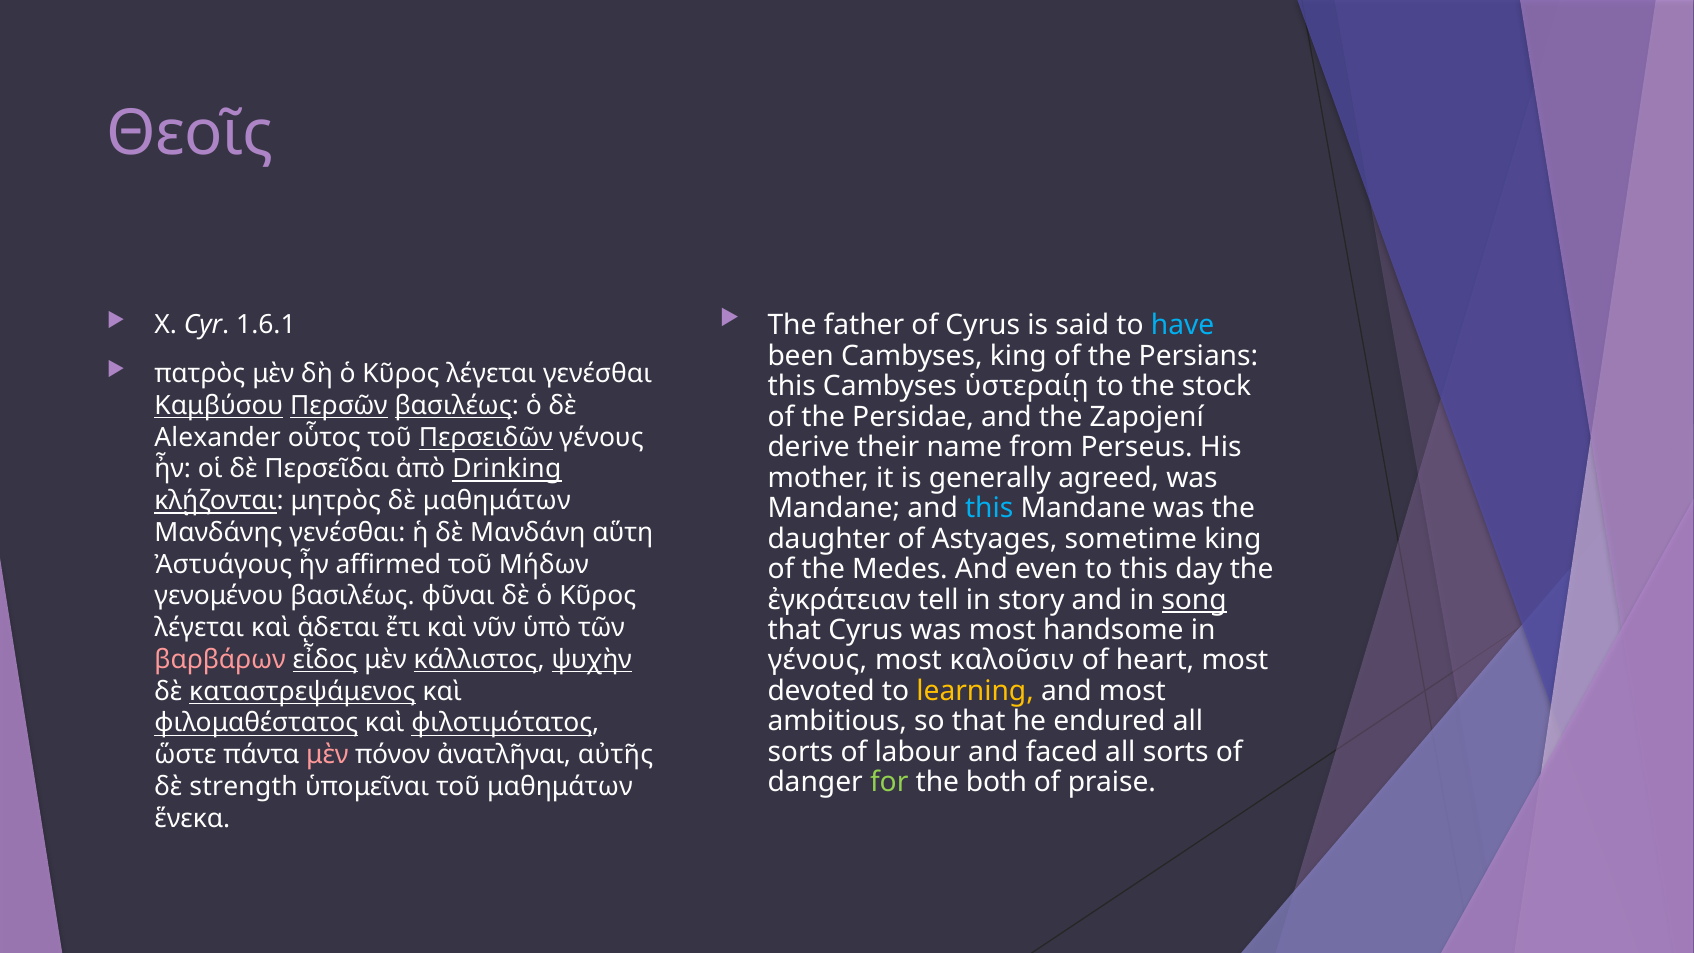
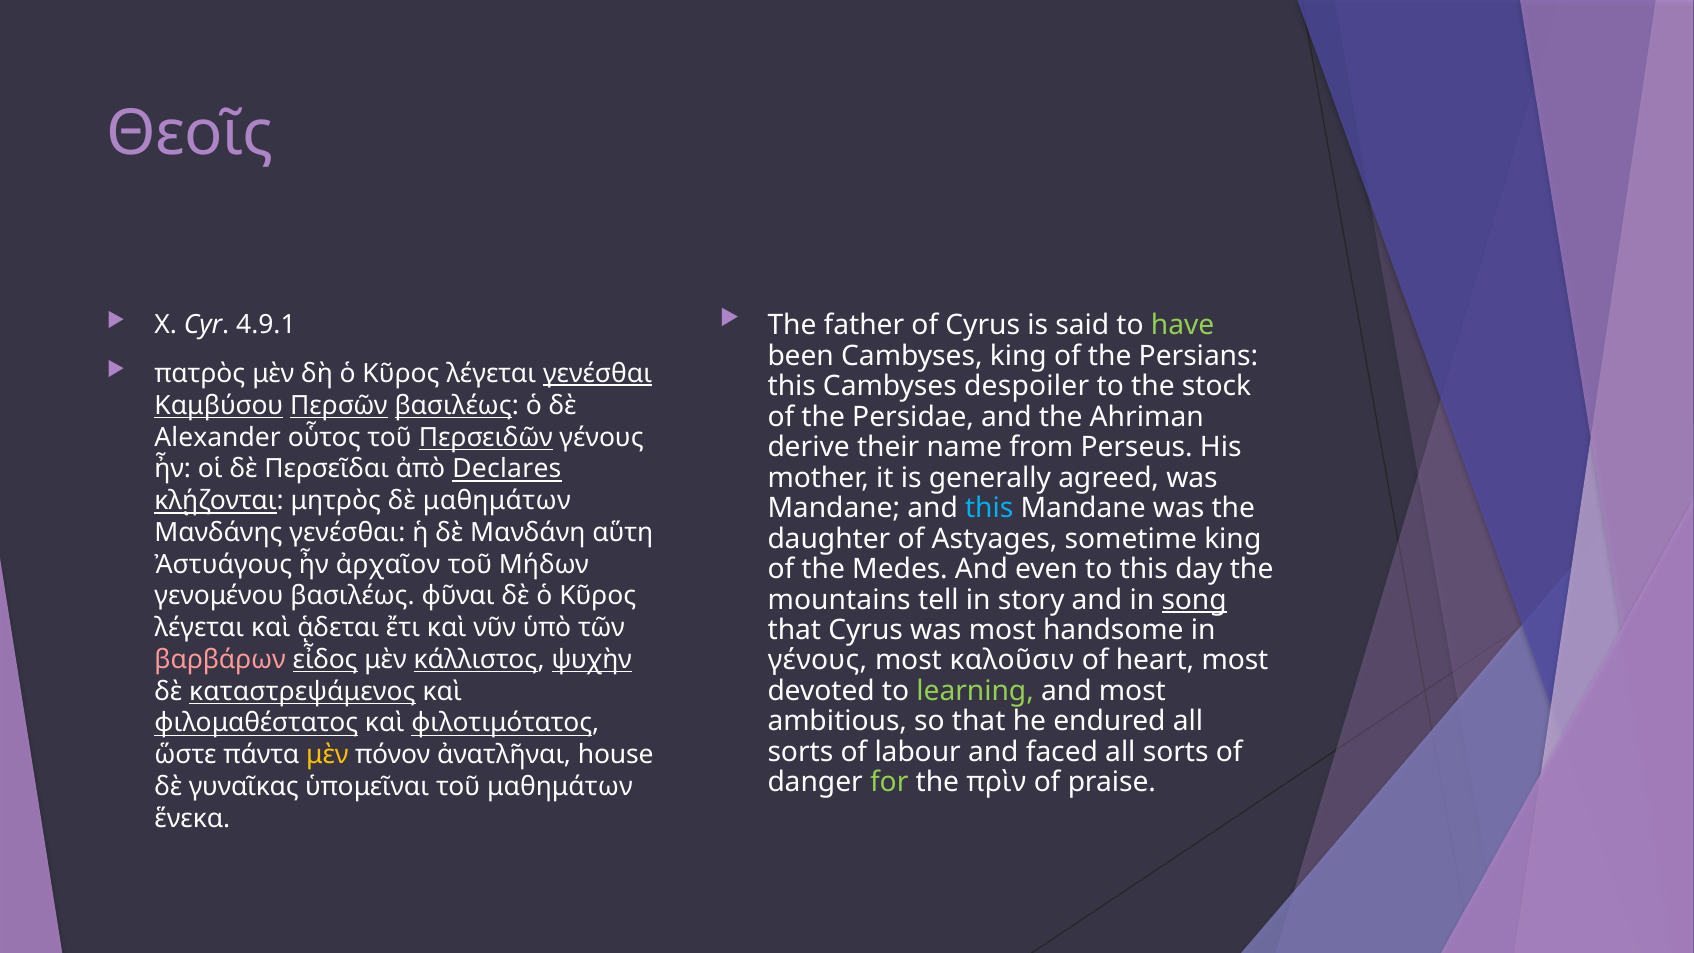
have colour: light blue -> light green
1.6.1: 1.6.1 -> 4.9.1
γενέσθαι at (598, 374) underline: none -> present
ὑστεραίῃ: ὑστεραίῃ -> despoiler
Zapojení: Zapojení -> Ahriman
Drinking: Drinking -> Declares
affirmed: affirmed -> ἀρχαῖον
ἐγκράτειαν: ἐγκράτειαν -> mountains
learning colour: yellow -> light green
μὲν at (327, 755) colour: pink -> yellow
αὐτῆς: αὐτῆς -> house
both: both -> πρὶν
strength: strength -> γυναῖκας
